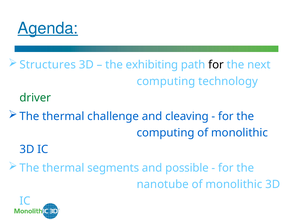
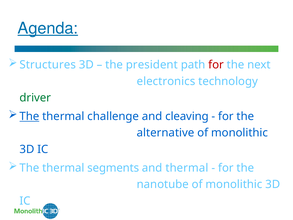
exhibiting: exhibiting -> president
for at (216, 65) colour: black -> red
computing at (166, 81): computing -> electronics
The at (29, 116) underline: none -> present
computing at (166, 133): computing -> alternative
and possible: possible -> thermal
